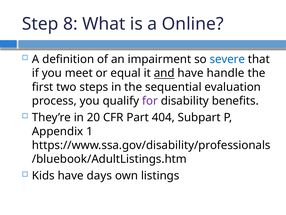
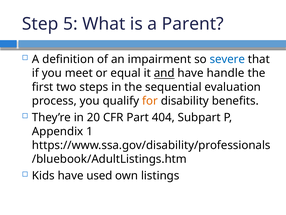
8: 8 -> 5
Online: Online -> Parent
for colour: purple -> orange
days: days -> used
